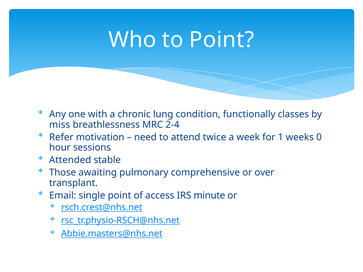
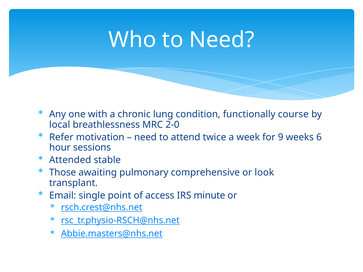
to Point: Point -> Need
classes: classes -> course
miss: miss -> local
2-4: 2-4 -> 2-0
1: 1 -> 9
0: 0 -> 6
over: over -> look
